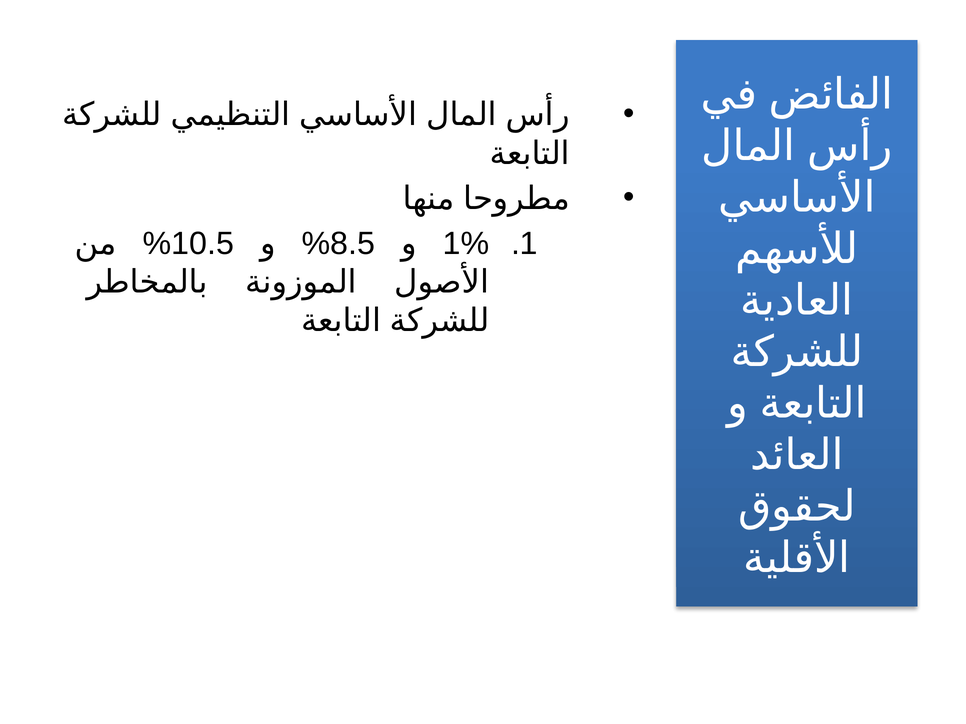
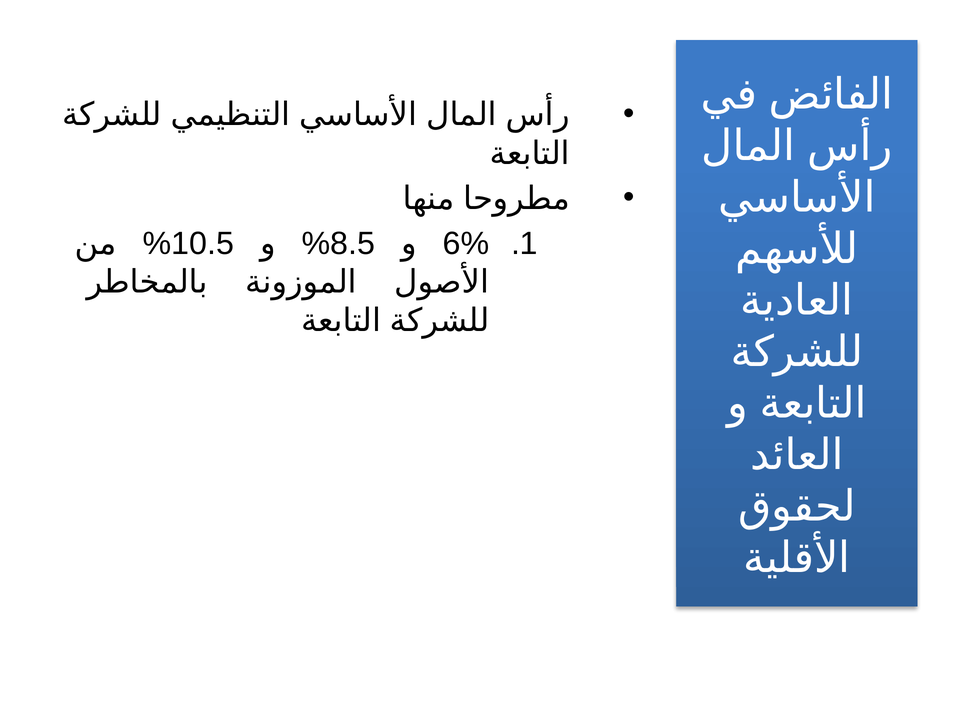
1%: 1% -> 6%
